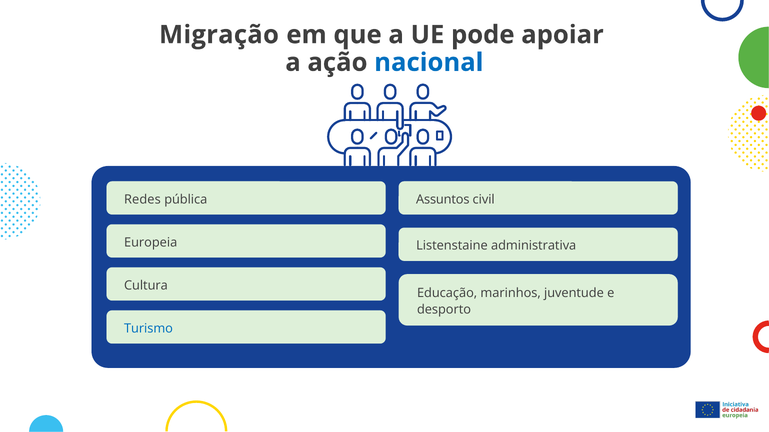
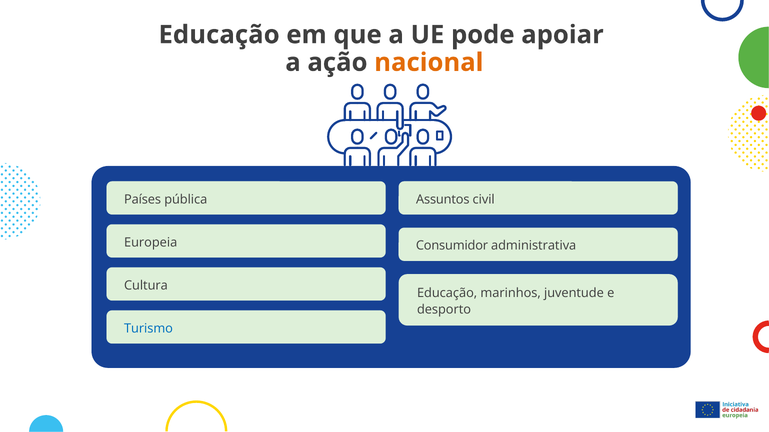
Migração at (219, 35): Migração -> Educação
nacional colour: blue -> orange
Redes: Redes -> Países
Listenstaine: Listenstaine -> Consumidor
